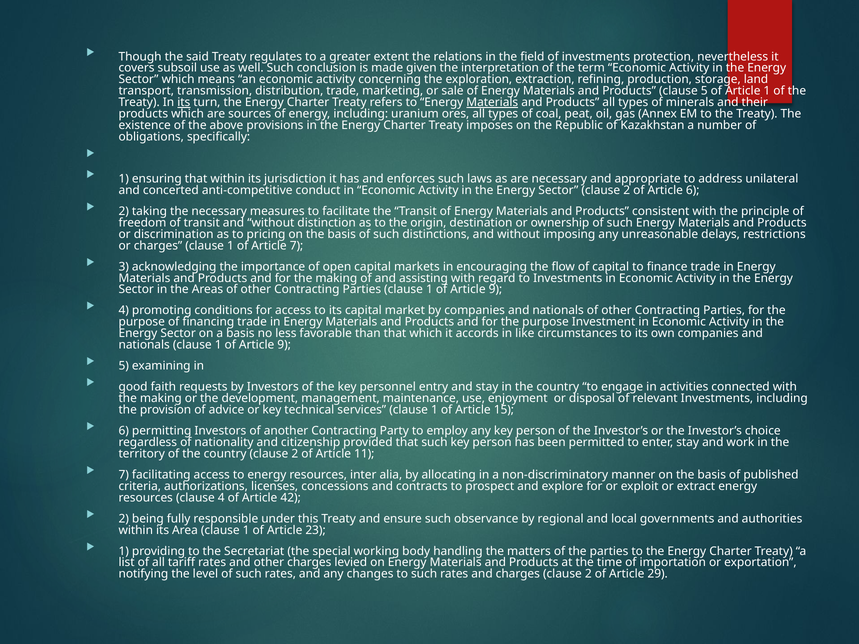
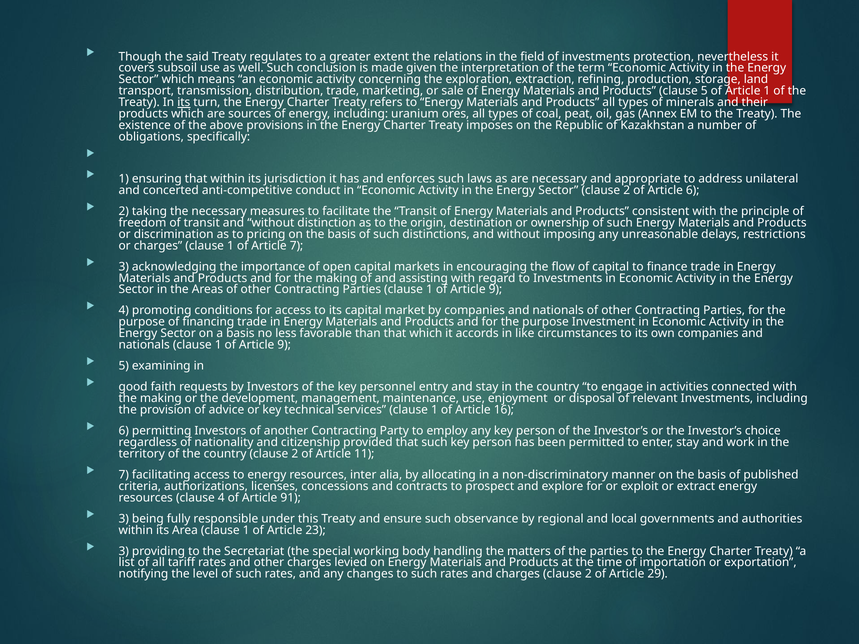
Materials at (492, 102) underline: present -> none
15: 15 -> 16
42: 42 -> 91
2 at (124, 519): 2 -> 3
1 at (124, 551): 1 -> 3
